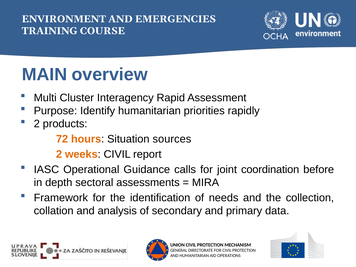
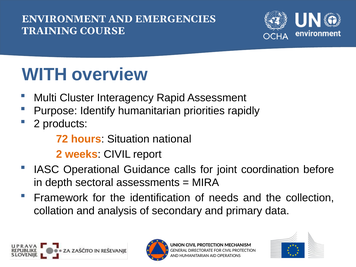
MAIN: MAIN -> WITH
sources: sources -> national
